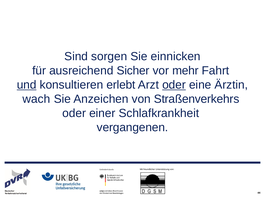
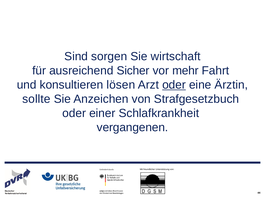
einnicken: einnicken -> wirtschaft
und underline: present -> none
erlebt: erlebt -> lösen
wach: wach -> sollte
Straßenverkehrs: Straßenverkehrs -> Strafgesetzbuch
